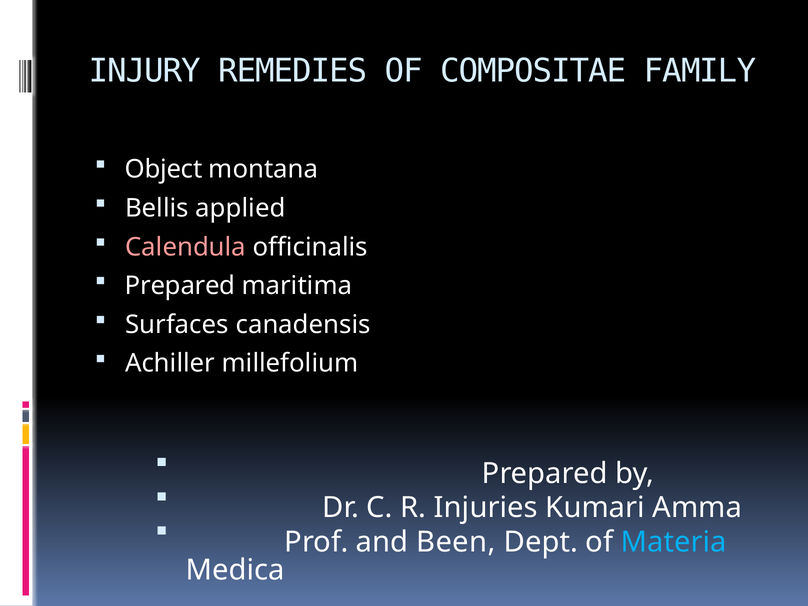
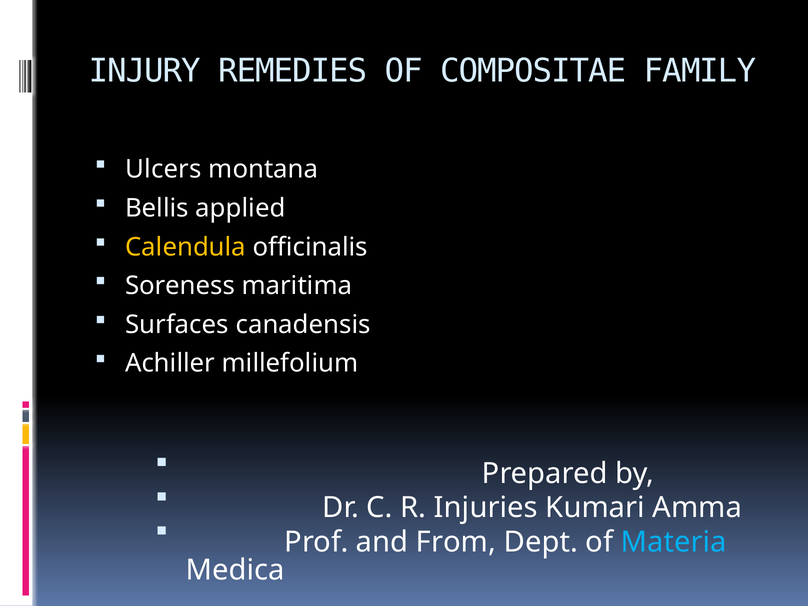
Object: Object -> Ulcers
Calendula colour: pink -> yellow
Prepared at (180, 286): Prepared -> Soreness
Been: Been -> From
